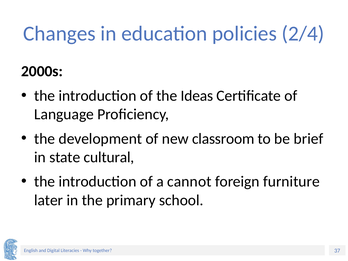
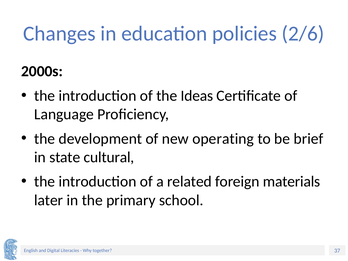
2/4: 2/4 -> 2/6
classroom: classroom -> operating
cannot: cannot -> related
furniture: furniture -> materials
